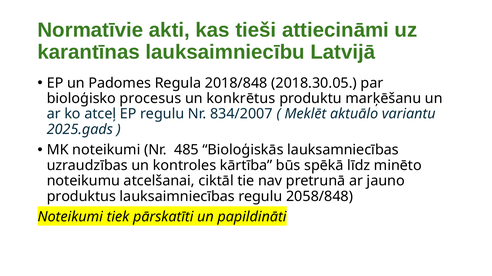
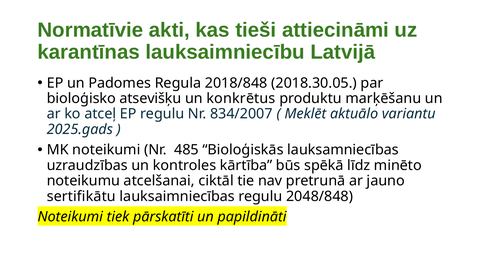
procesus: procesus -> atsevišķu
produktus: produktus -> sertifikātu
2058/848: 2058/848 -> 2048/848
